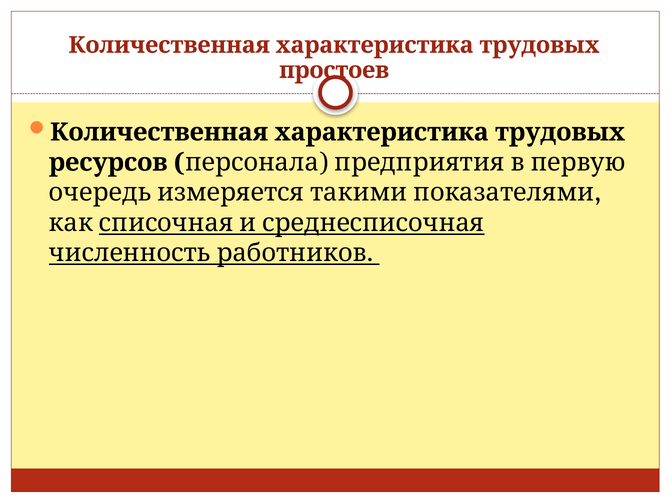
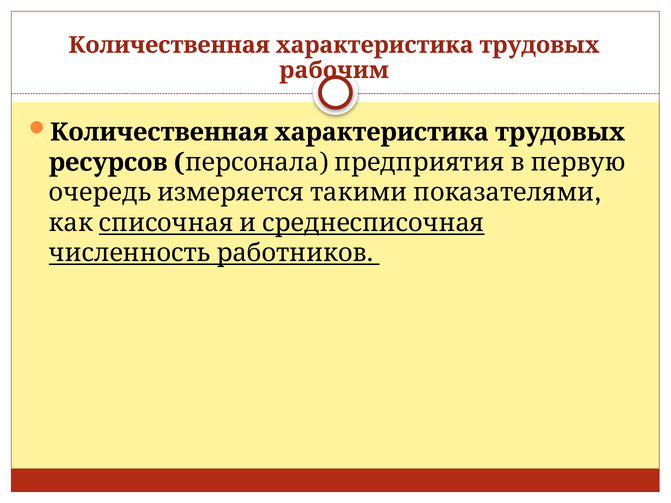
простоев: простоев -> рабочим
